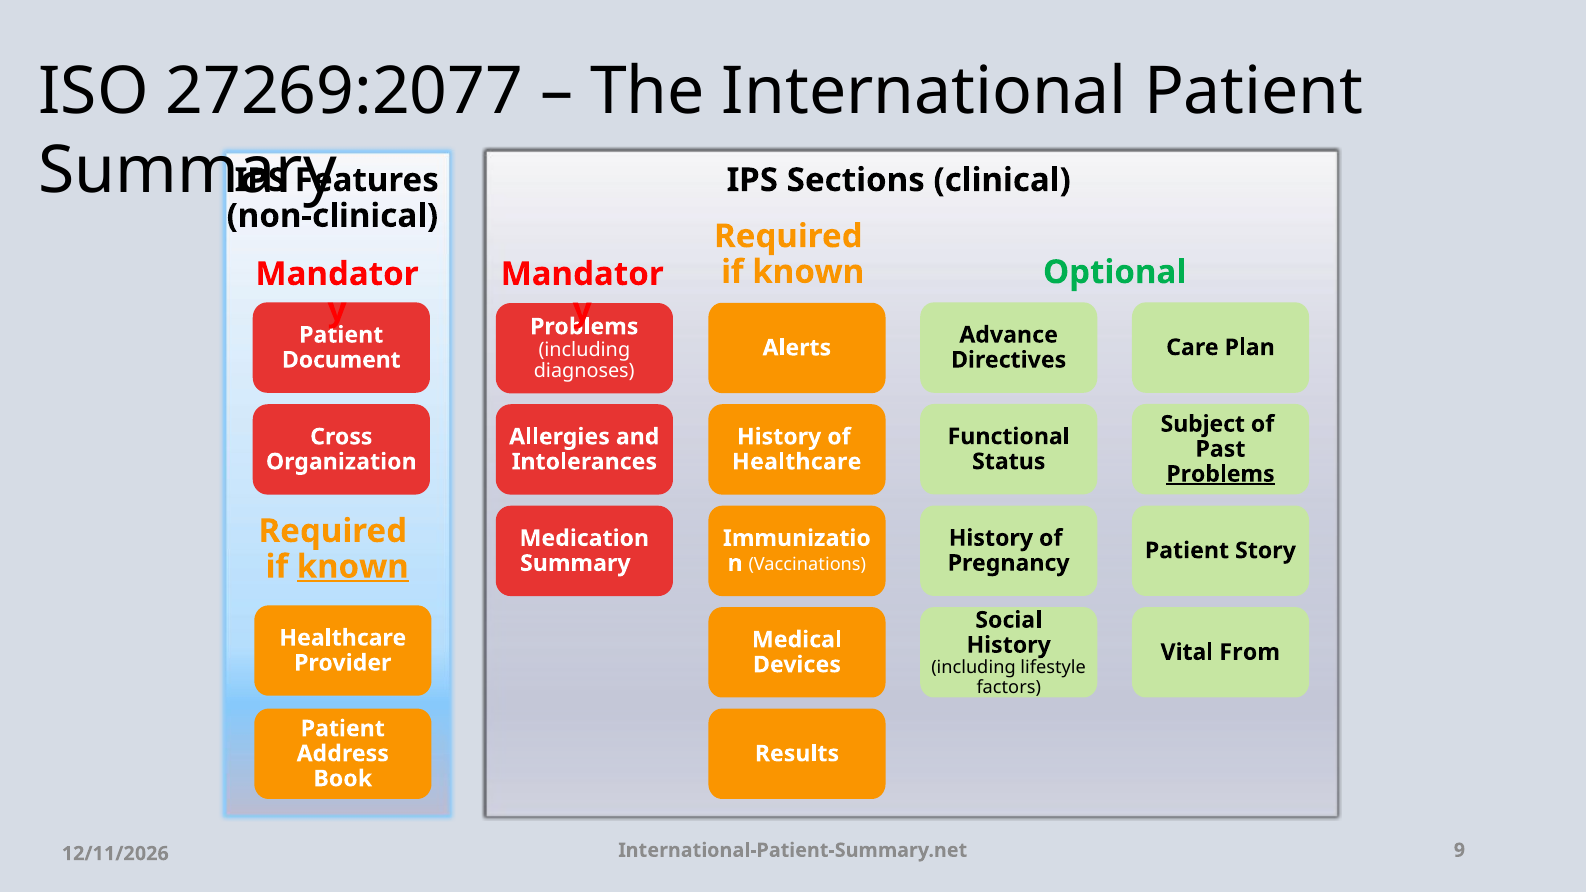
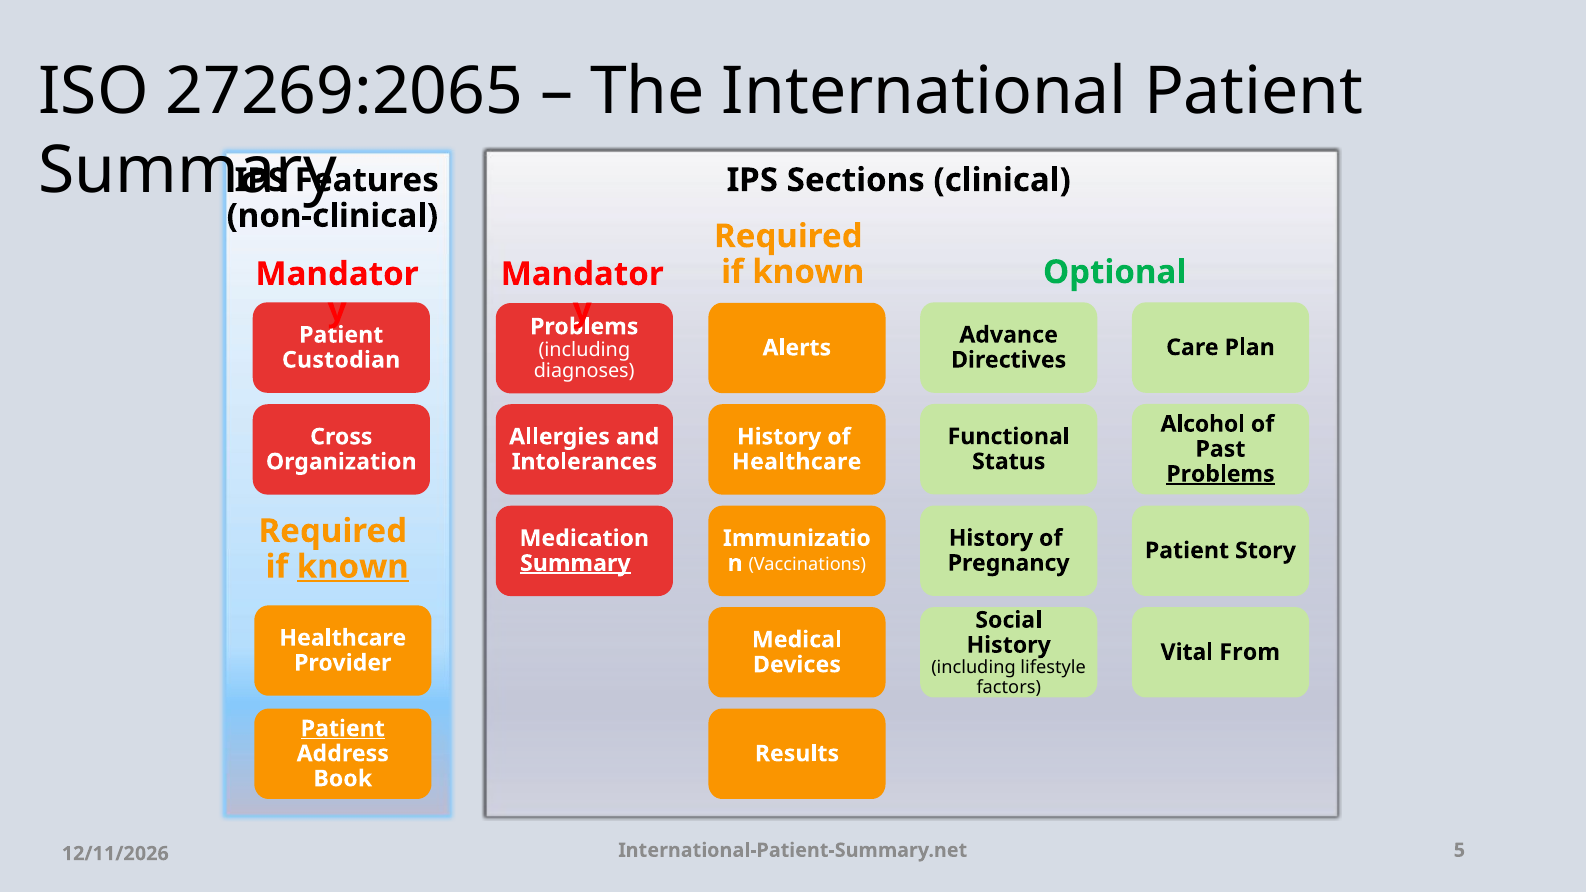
27269:2077: 27269:2077 -> 27269:2065
Document: Document -> Custodian
Subject: Subject -> Alcohol
Summary at (575, 563) underline: none -> present
Patient at (343, 729) underline: none -> present
9: 9 -> 5
